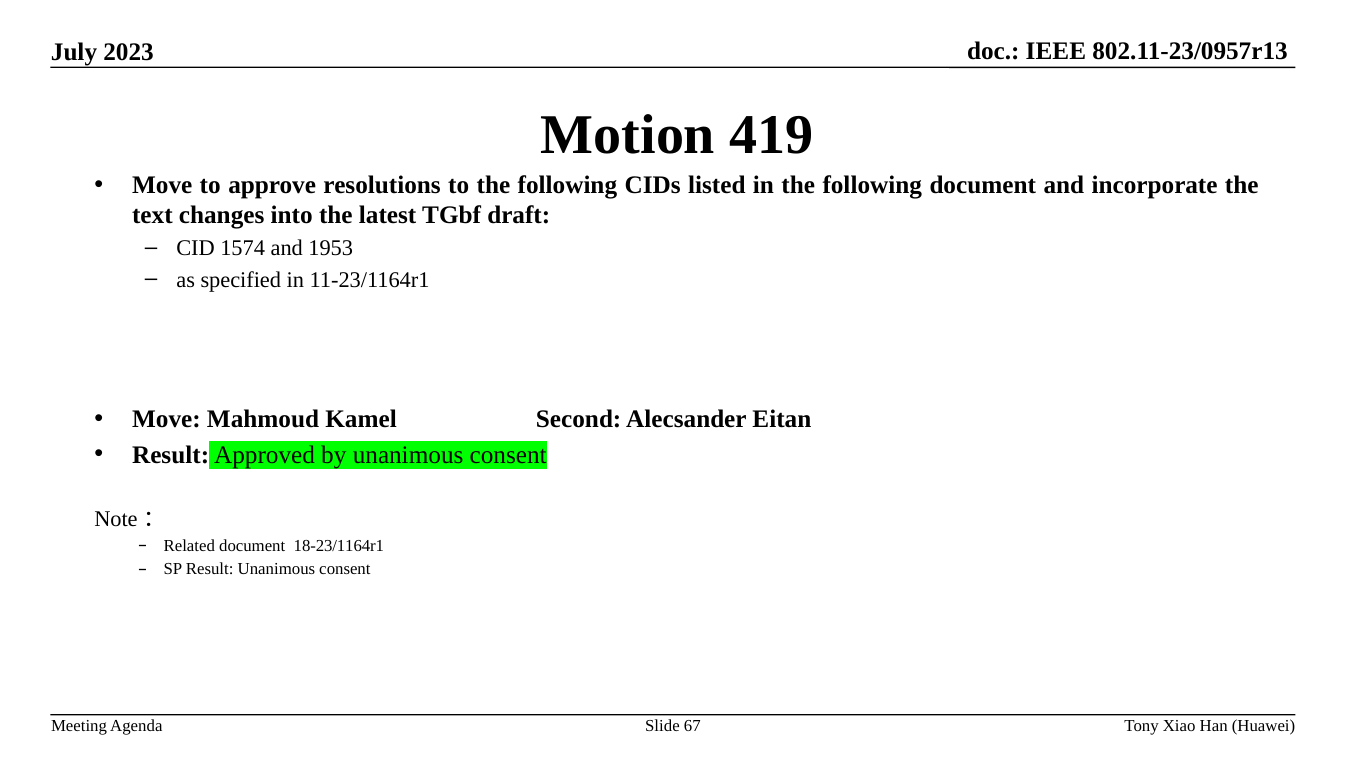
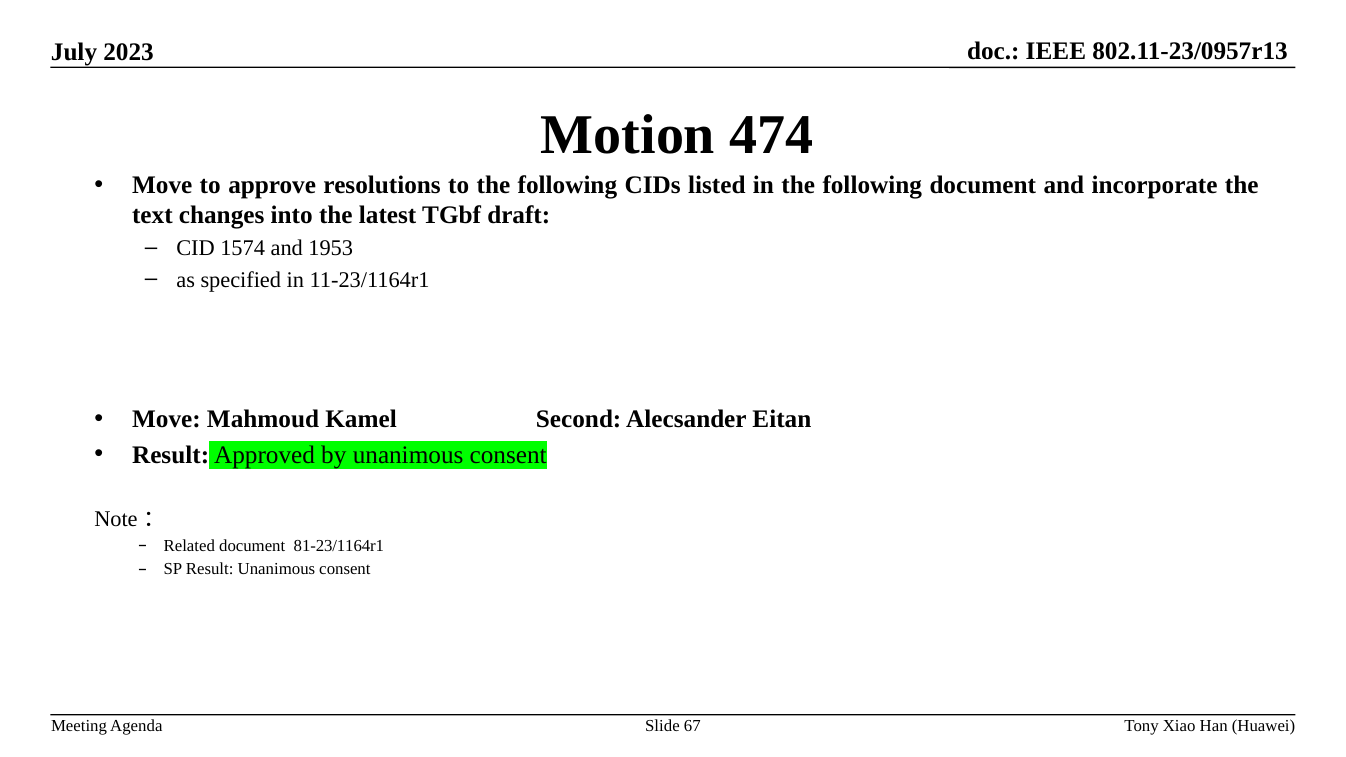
419: 419 -> 474
18-23/1164r1: 18-23/1164r1 -> 81-23/1164r1
